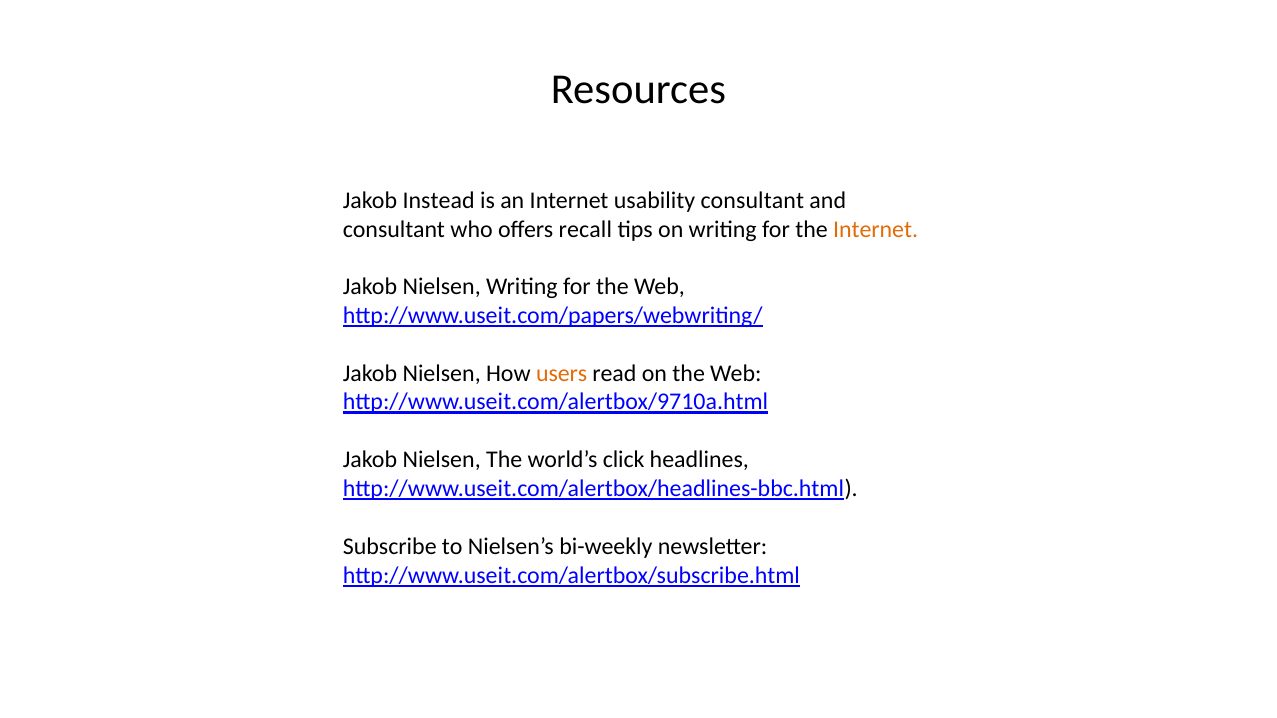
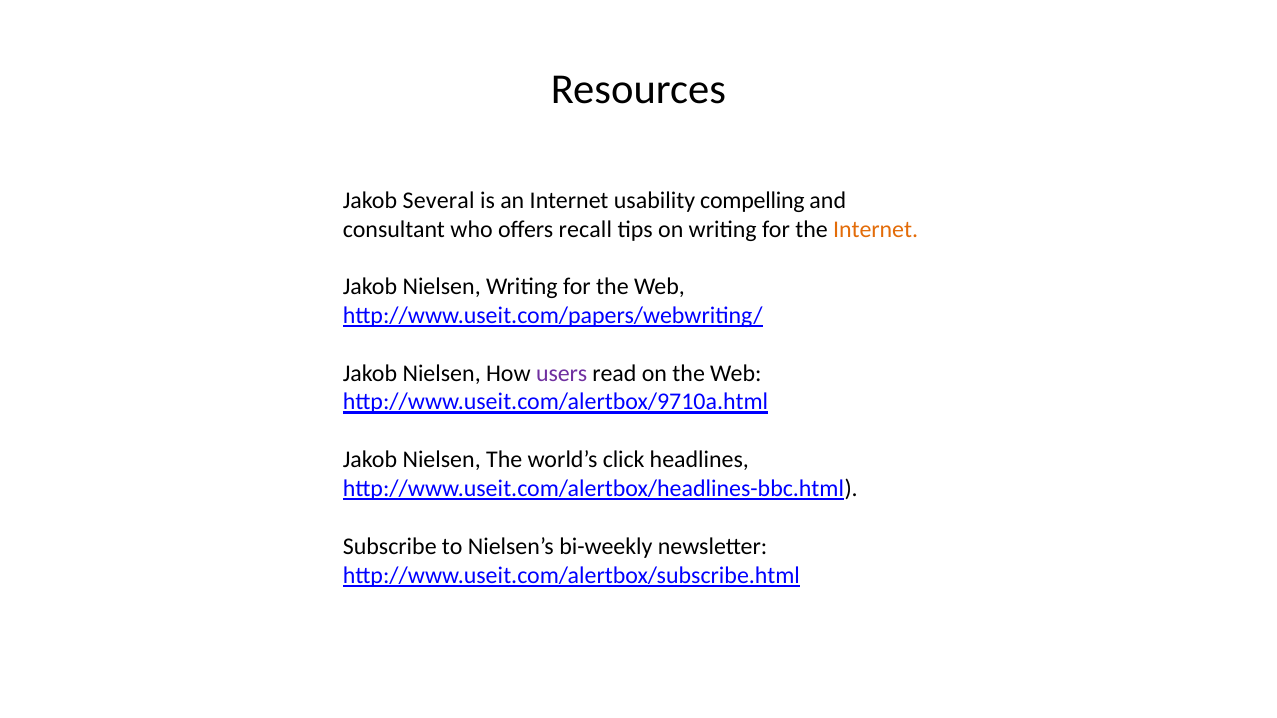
Instead: Instead -> Several
usability consultant: consultant -> compelling
users colour: orange -> purple
